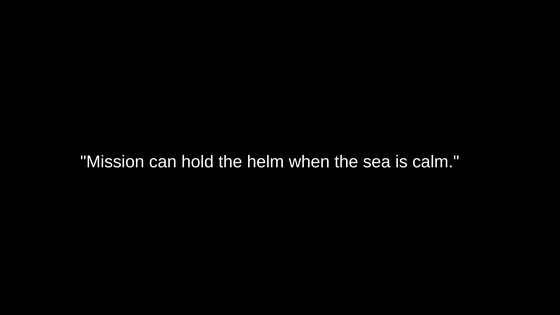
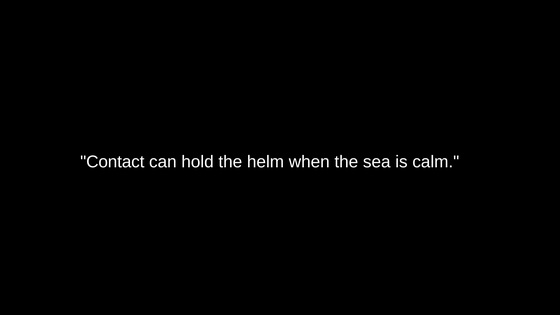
Mission: Mission -> Contact
